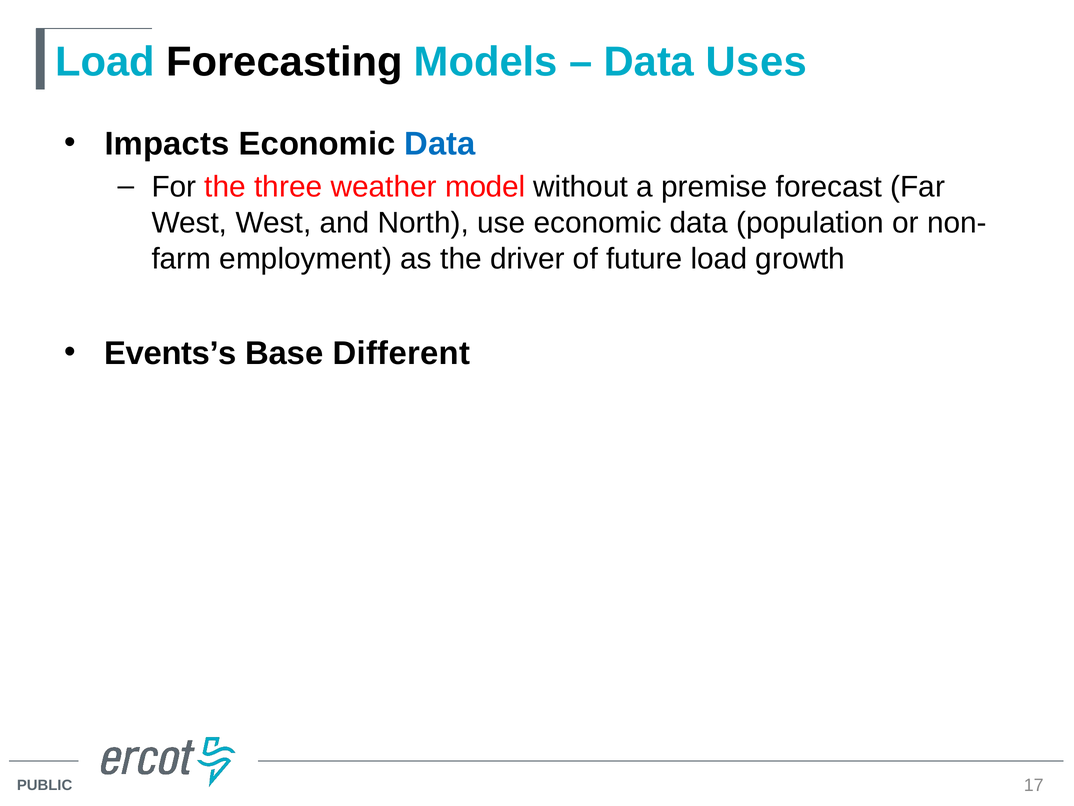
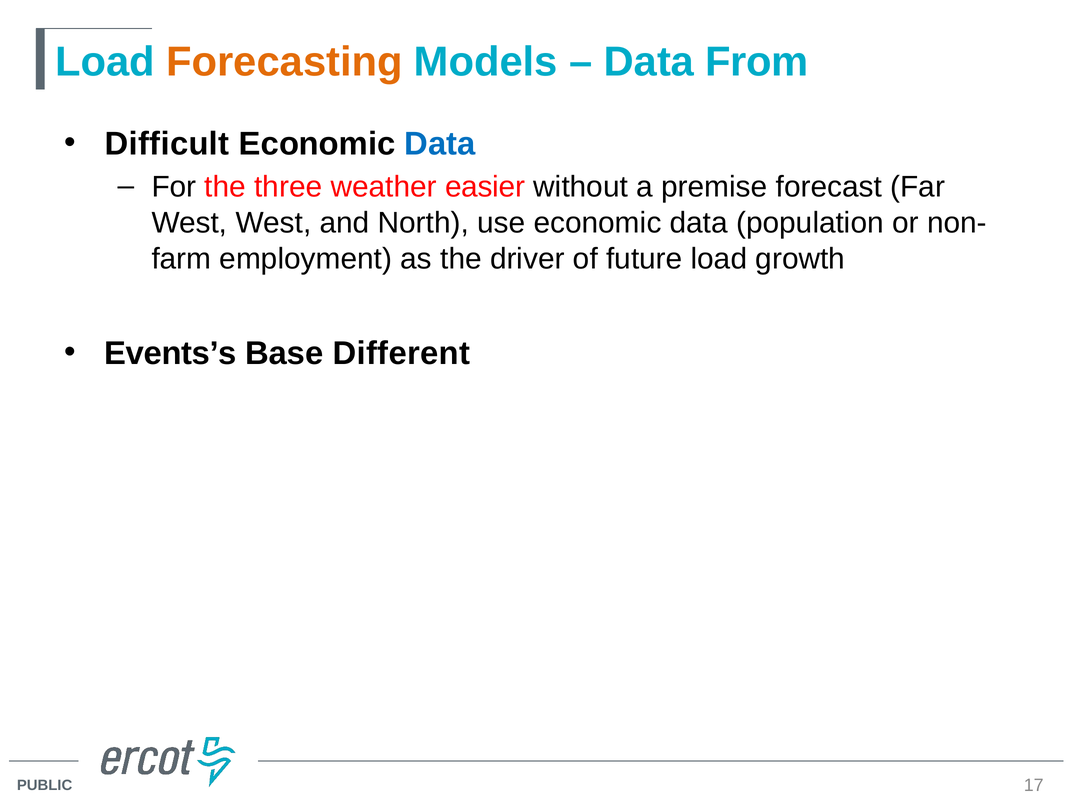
Forecasting colour: black -> orange
Uses: Uses -> From
Impacts: Impacts -> Difficult
model: model -> easier
